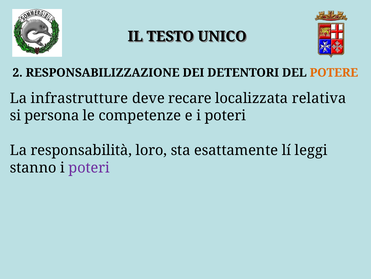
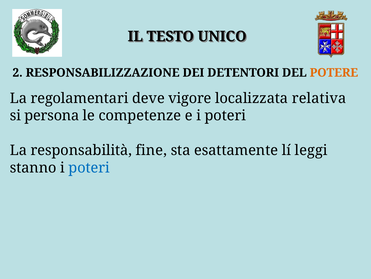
infrastrutture: infrastrutture -> regolamentari
recare: recare -> vigore
loro: loro -> fine
poteri at (89, 167) colour: purple -> blue
